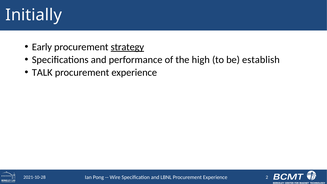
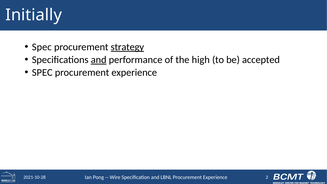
Early at (42, 47): Early -> Spec
and at (99, 60) underline: none -> present
establish: establish -> accepted
TALK at (42, 72): TALK -> SPEC
